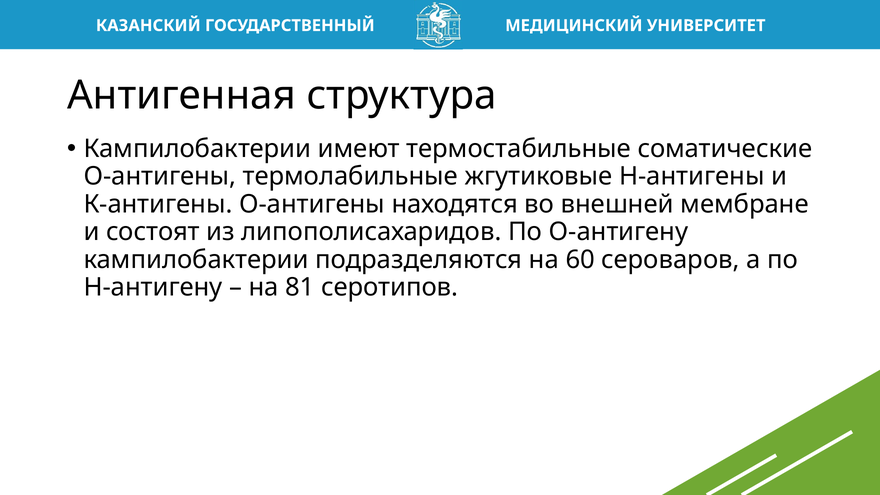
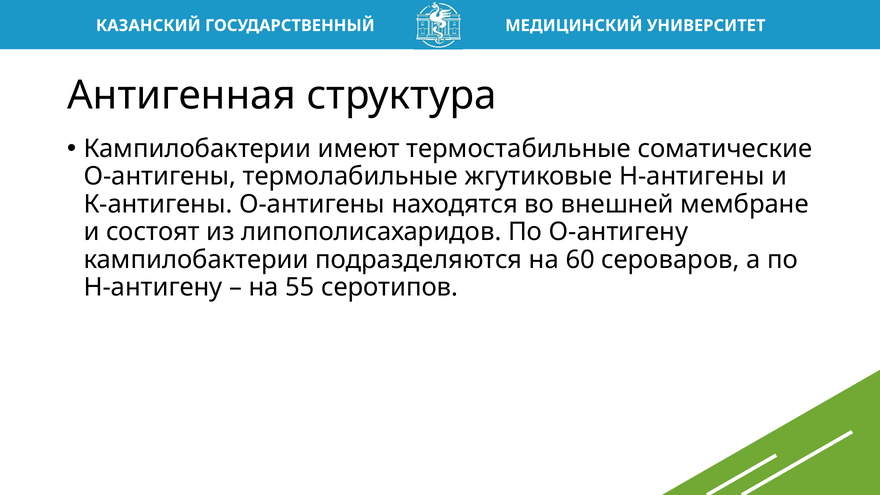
81: 81 -> 55
